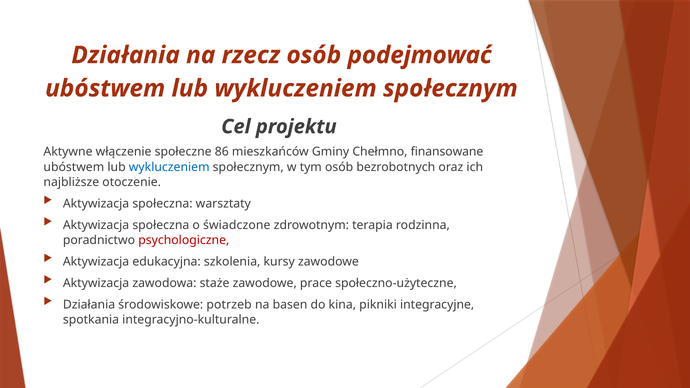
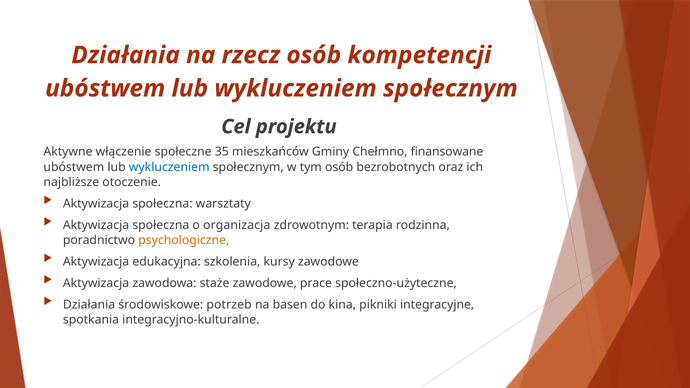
podejmować: podejmować -> kompetencji
86: 86 -> 35
świadczone: świadczone -> organizacja
psychologiczne colour: red -> orange
